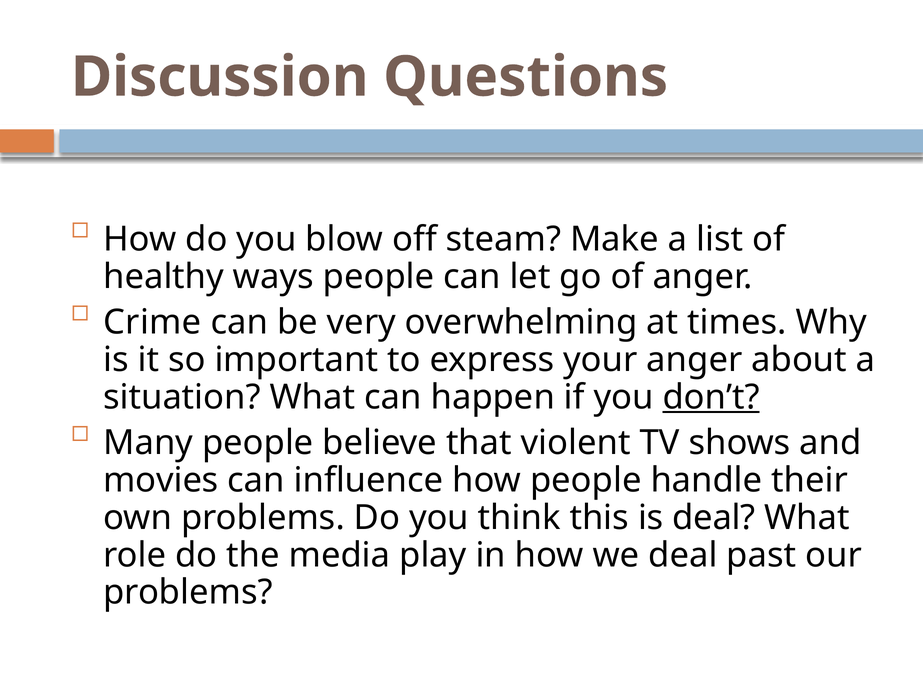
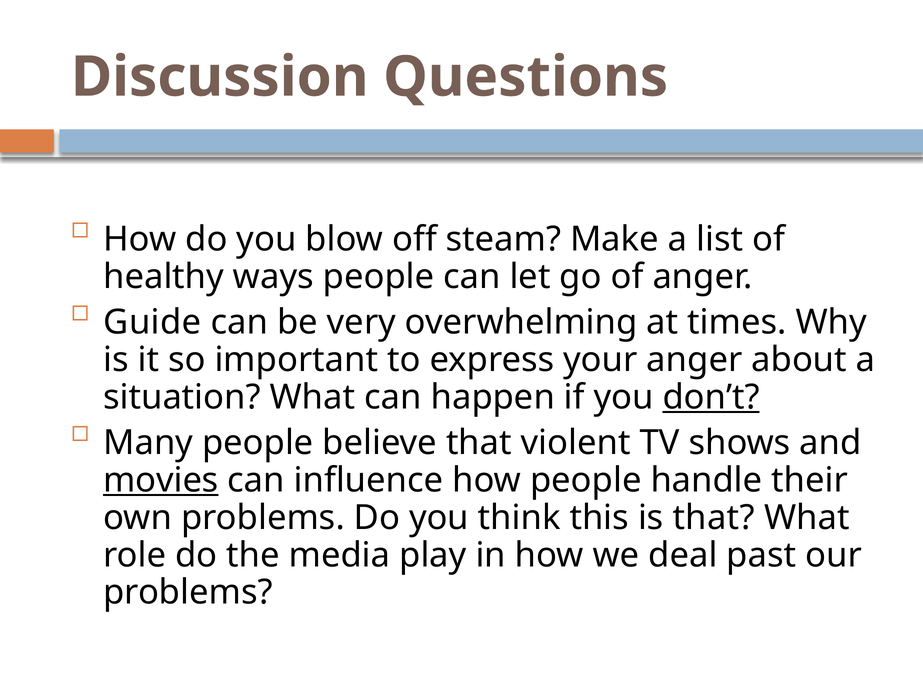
Crime: Crime -> Guide
movies underline: none -> present
is deal: deal -> that
